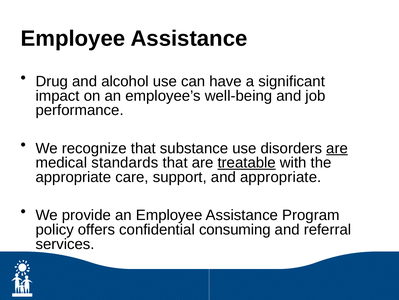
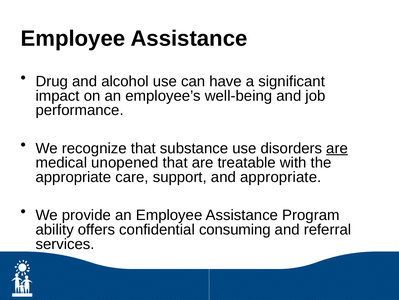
standards: standards -> unopened
treatable underline: present -> none
policy: policy -> ability
